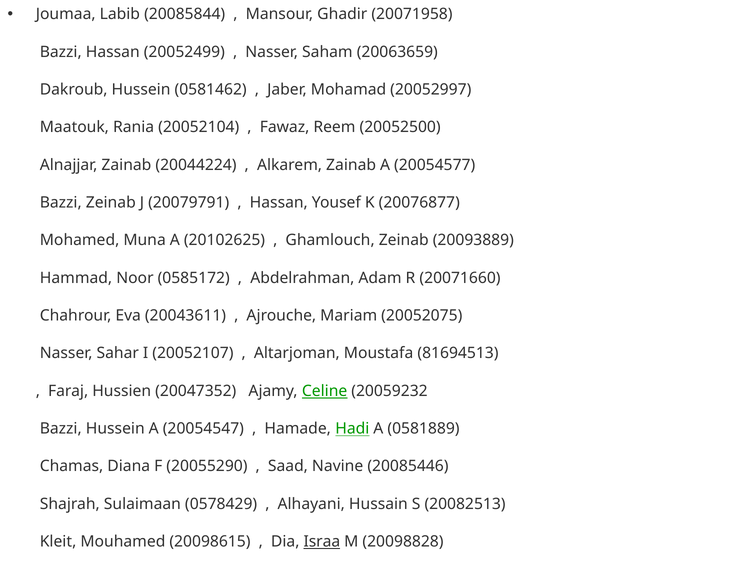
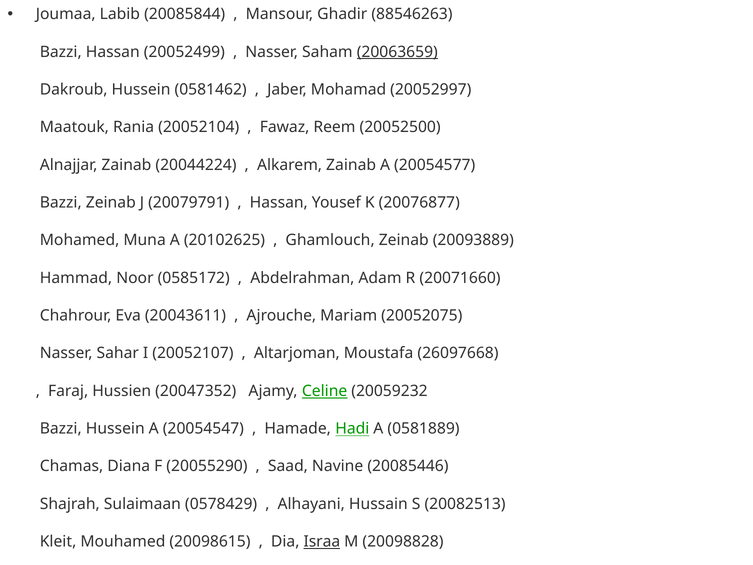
20071958: 20071958 -> 88546263
20063659 underline: none -> present
81694513: 81694513 -> 26097668
